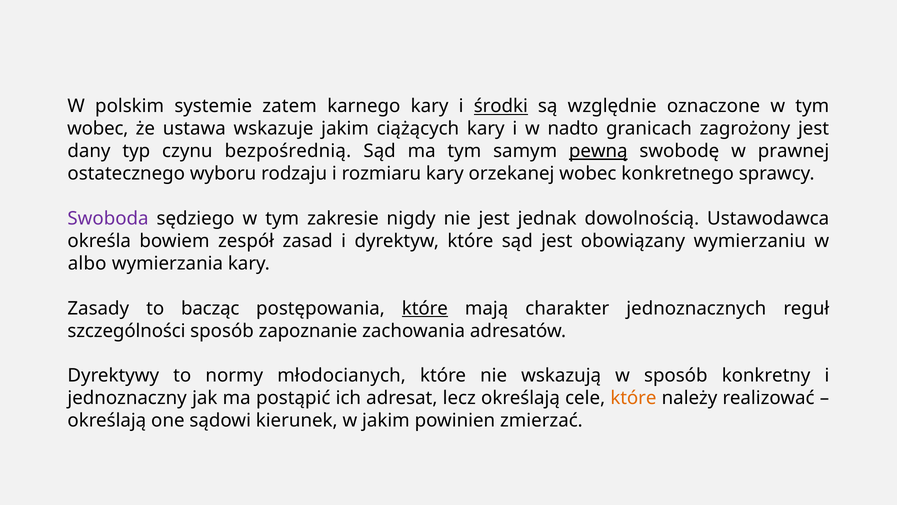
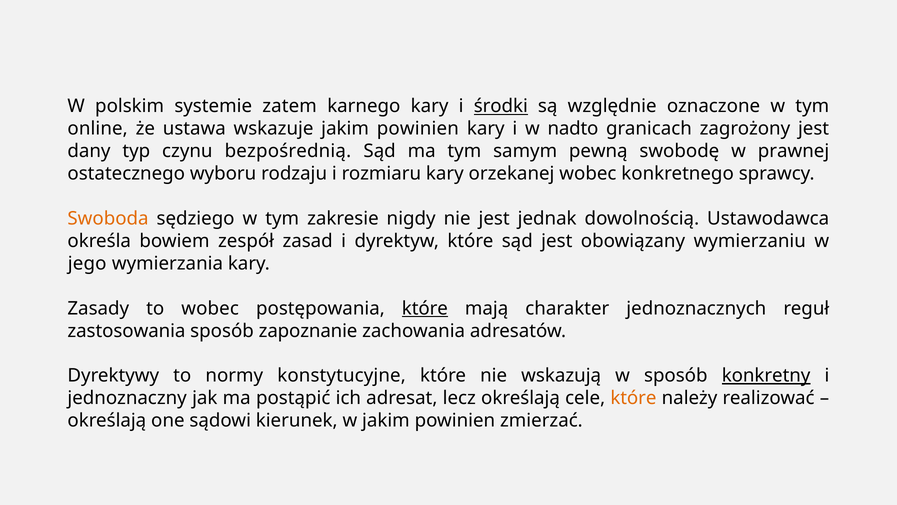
wobec at (98, 129): wobec -> online
wskazuje jakim ciążących: ciążących -> powinien
pewną underline: present -> none
Swoboda colour: purple -> orange
albo: albo -> jego
to bacząc: bacząc -> wobec
szczególności: szczególności -> zastosowania
młodocianych: młodocianych -> konstytucyjne
konkretny underline: none -> present
